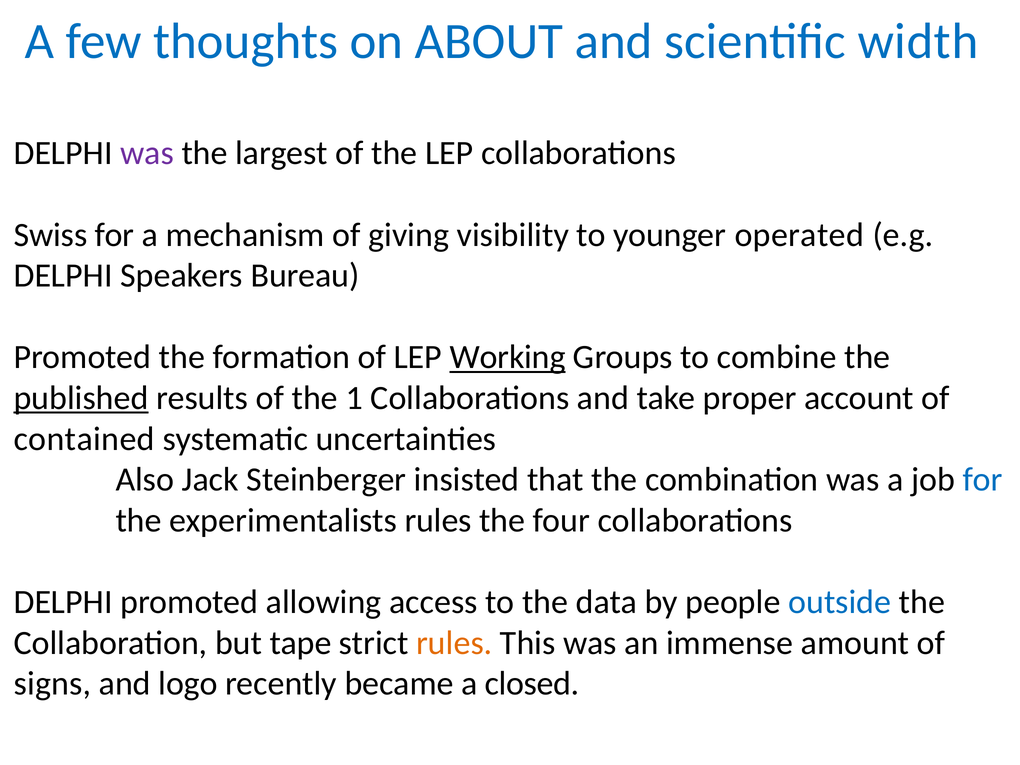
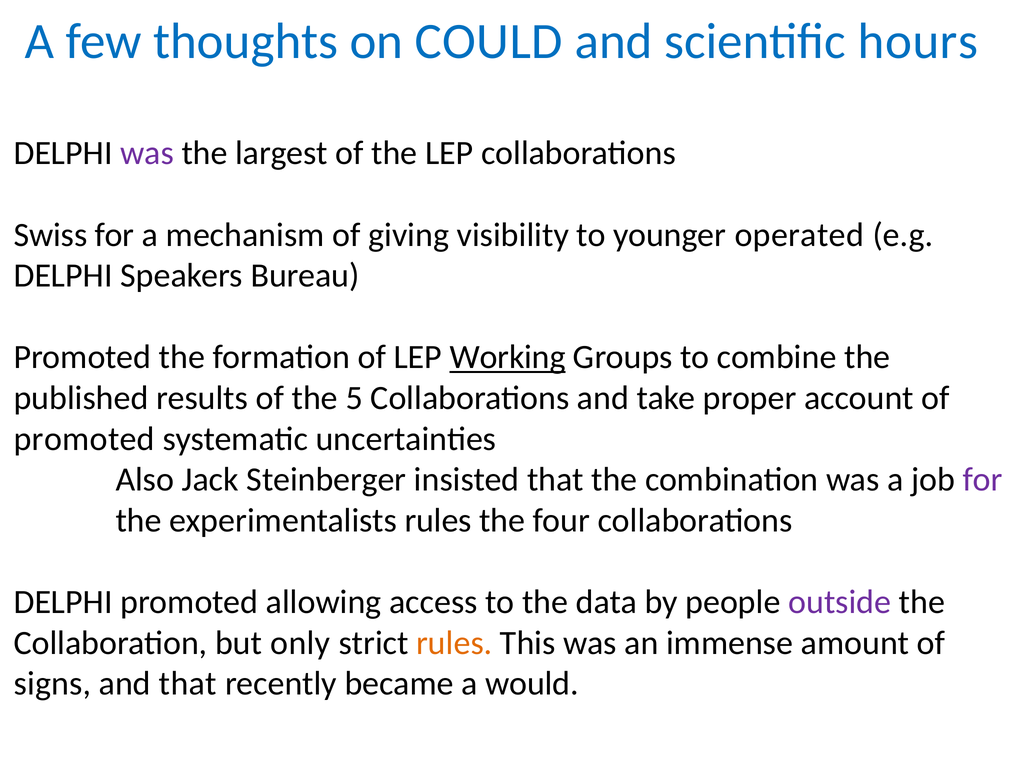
ABOUT: ABOUT -> COULD
width: width -> hours
published underline: present -> none
1: 1 -> 5
contained at (84, 439): contained -> promoted
for at (983, 480) colour: blue -> purple
outside colour: blue -> purple
tape: tape -> only
and logo: logo -> that
closed: closed -> would
